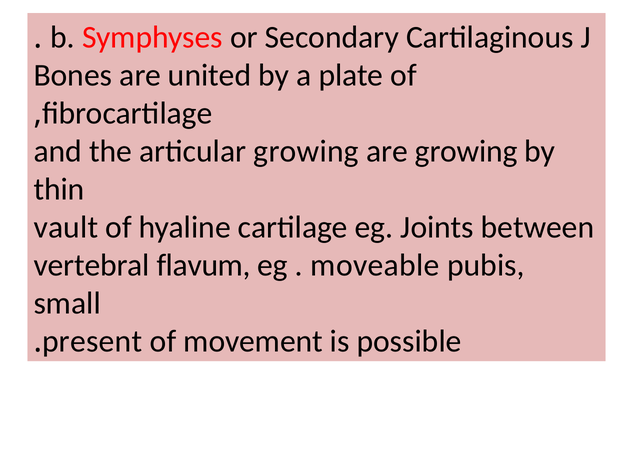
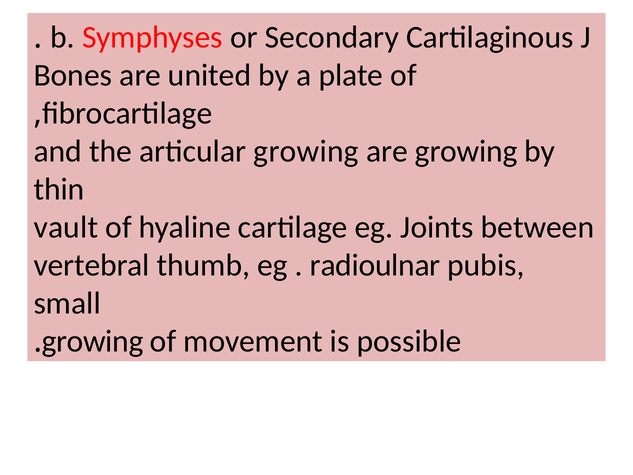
flavum: flavum -> thumb
moveable: moveable -> radioulnar
present at (92, 341): present -> growing
